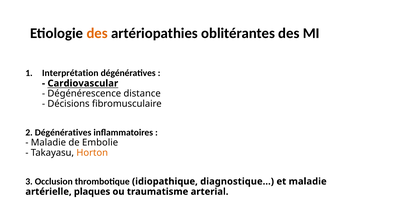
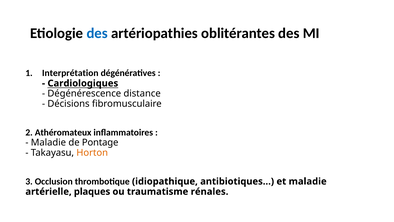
des at (97, 33) colour: orange -> blue
Cardiovascular: Cardiovascular -> Cardiologiques
2 Dégénératives: Dégénératives -> Athéromateux
Embolie: Embolie -> Pontage
diagnostique…: diagnostique… -> antibiotiques…
arterial: arterial -> rénales
